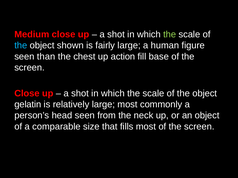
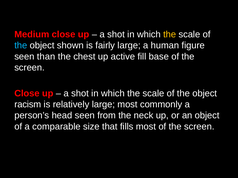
the at (170, 34) colour: light green -> yellow
action: action -> active
gelatin: gelatin -> racism
